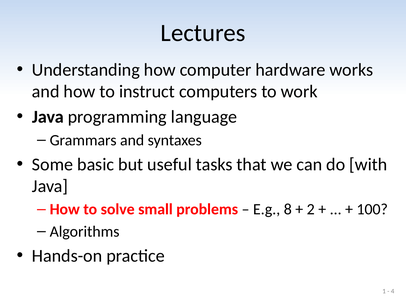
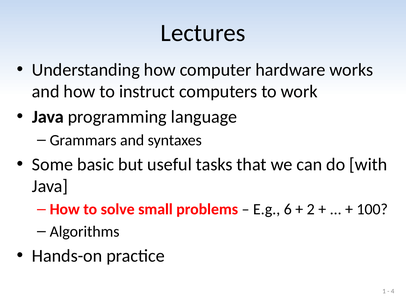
8: 8 -> 6
